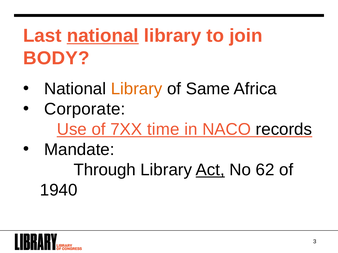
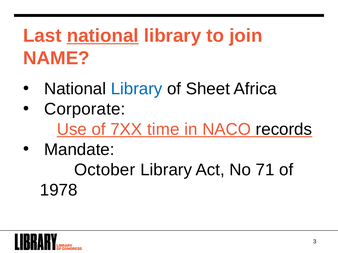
BODY: BODY -> NAME
Library at (137, 89) colour: orange -> blue
Same: Same -> Sheet
Through: Through -> October
Act underline: present -> none
62: 62 -> 71
1940: 1940 -> 1978
